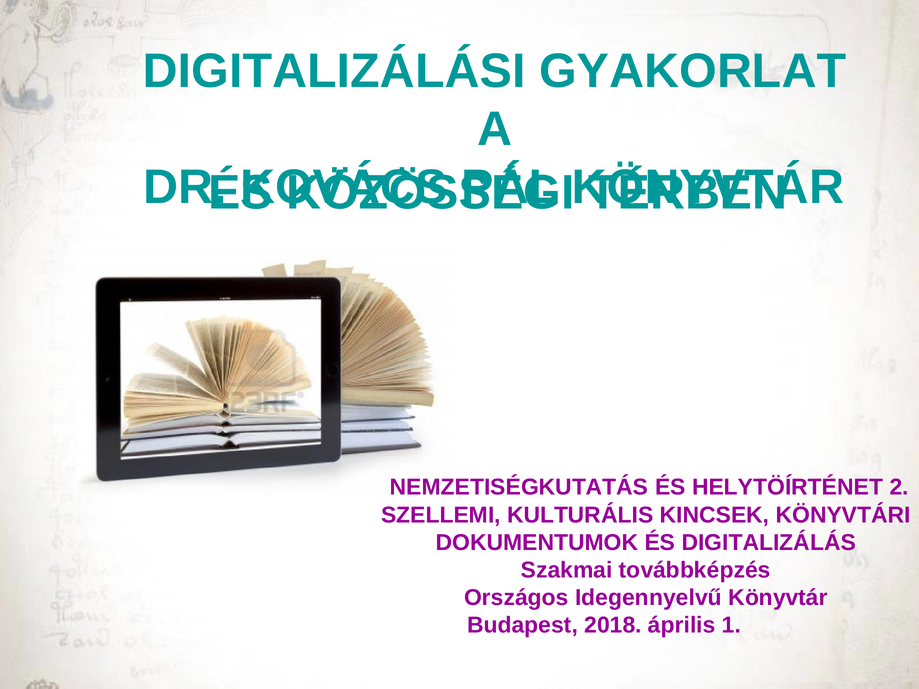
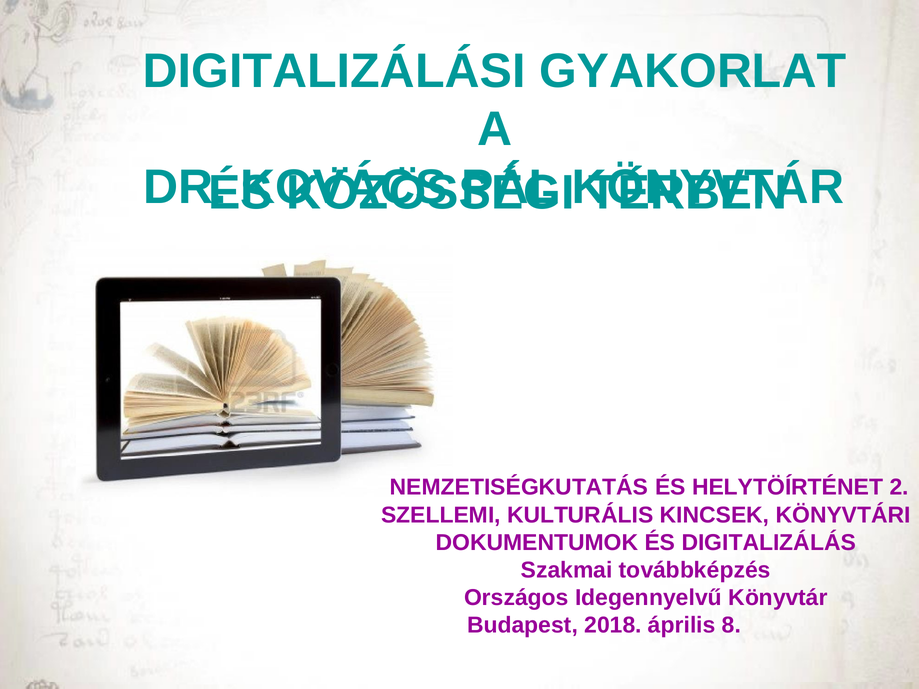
1: 1 -> 8
